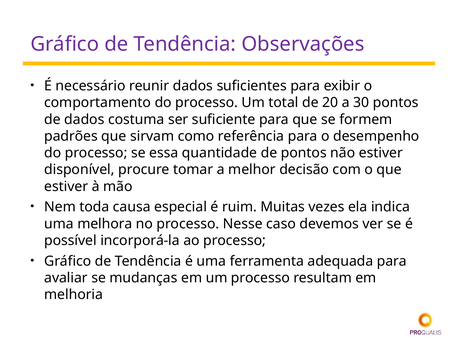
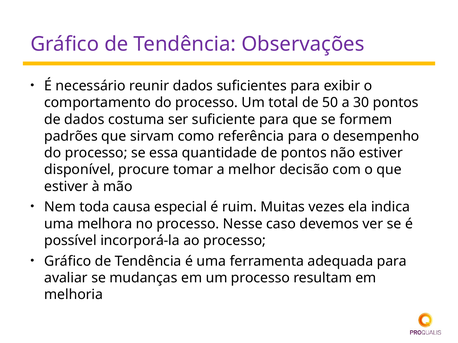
20: 20 -> 50
